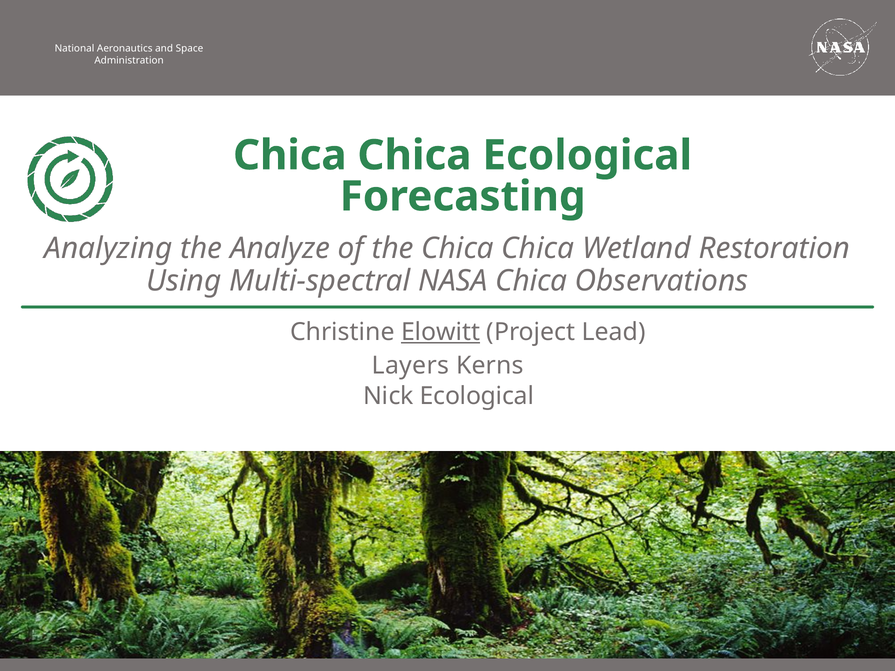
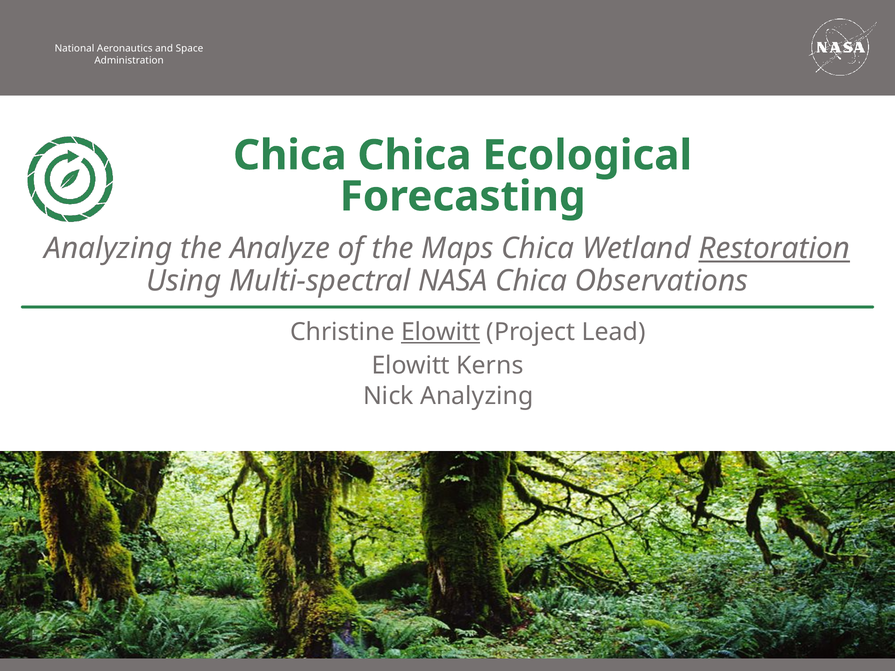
the Chica: Chica -> Maps
Restoration underline: none -> present
Layers at (411, 366): Layers -> Elowitt
Nick Ecological: Ecological -> Analyzing
